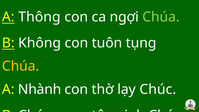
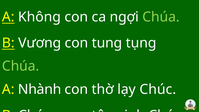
Thông: Thông -> Không
Không: Không -> Vương
tuôn: tuôn -> tung
Chúa at (21, 66) colour: yellow -> light green
